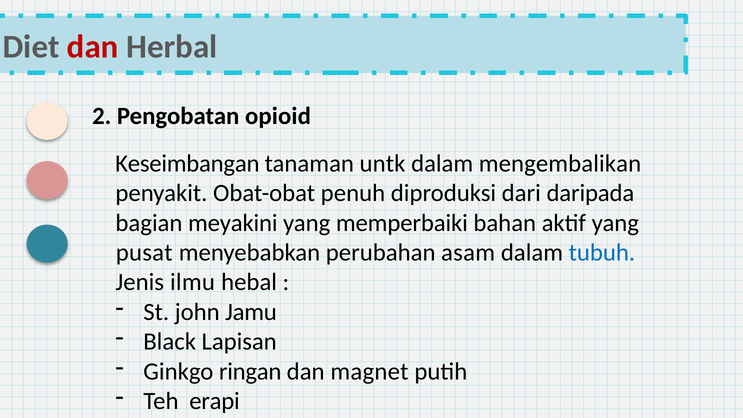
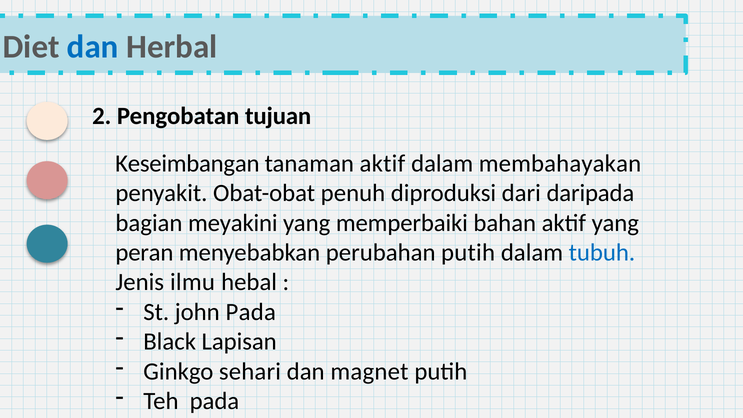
dan at (93, 47) colour: red -> blue
opioid: opioid -> tujuan
tanaman untk: untk -> aktif
mengembalikan: mengembalikan -> membahayakan
pusat: pusat -> peran
perubahan asam: asam -> putih
john Jamu: Jamu -> Pada
ringan: ringan -> sehari
Teh erapi: erapi -> pada
